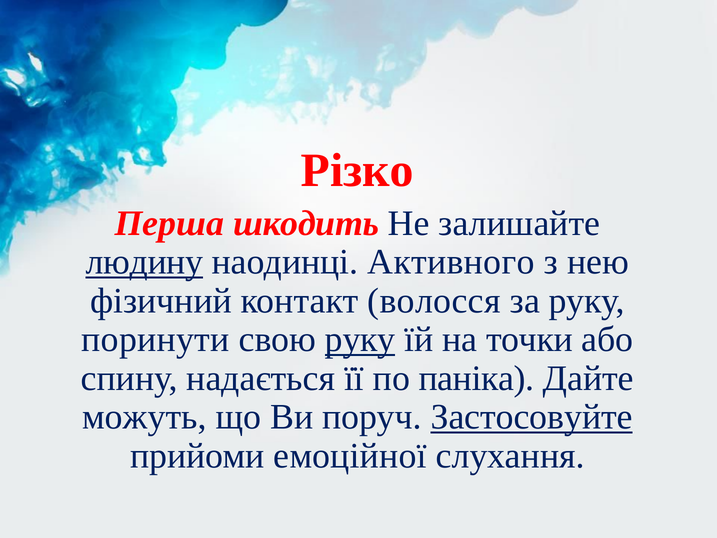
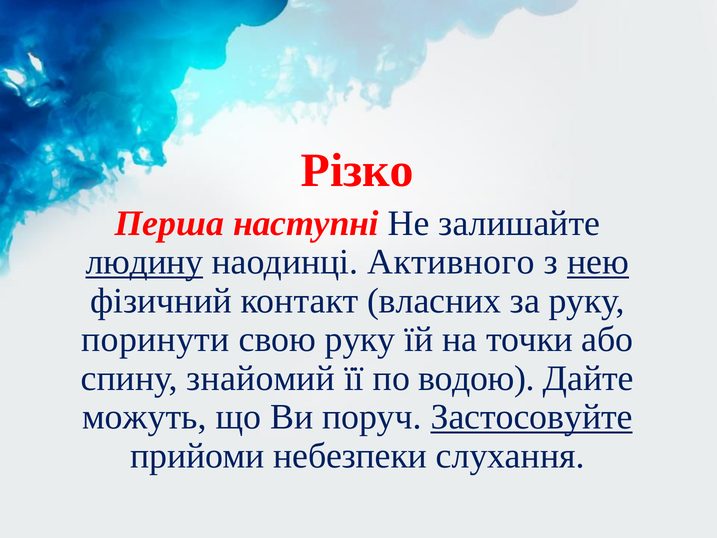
шкодить: шкодить -> наступні
нею underline: none -> present
волосся: волосся -> власних
руку at (360, 339) underline: present -> none
надається: надається -> знайомий
паніка: паніка -> водою
емоційної: емоційної -> небезпеки
